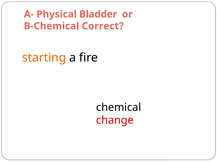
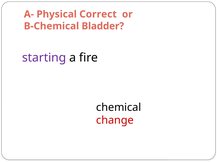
Bladder: Bladder -> Correct
Correct: Correct -> Bladder
starting colour: orange -> purple
